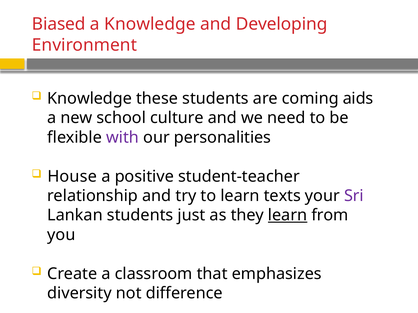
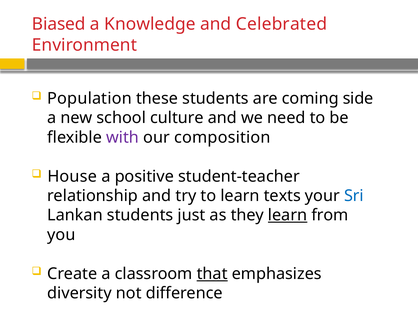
Developing: Developing -> Celebrated
Knowledge at (90, 99): Knowledge -> Population
aids: aids -> side
personalities: personalities -> composition
Sri colour: purple -> blue
that underline: none -> present
